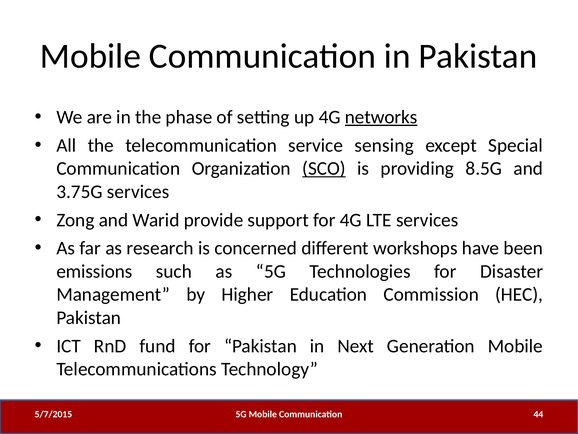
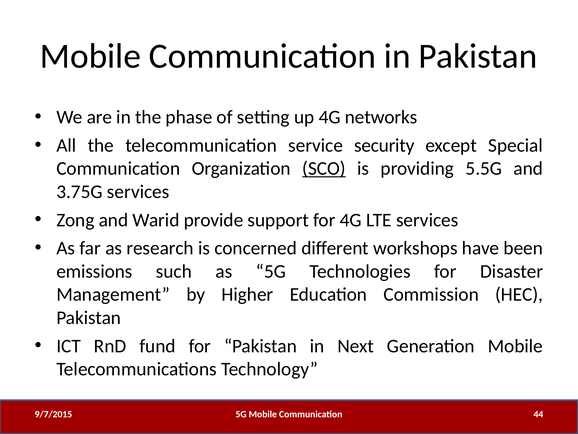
networks underline: present -> none
sensing: sensing -> security
8.5G: 8.5G -> 5.5G
5/7/2015: 5/7/2015 -> 9/7/2015
